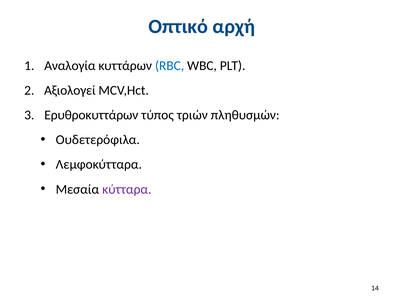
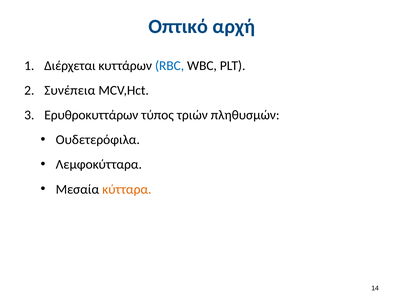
Αναλογία: Αναλογία -> Διέρχεται
Αξιολογεί: Αξιολογεί -> Συνέπεια
κύτταρα colour: purple -> orange
